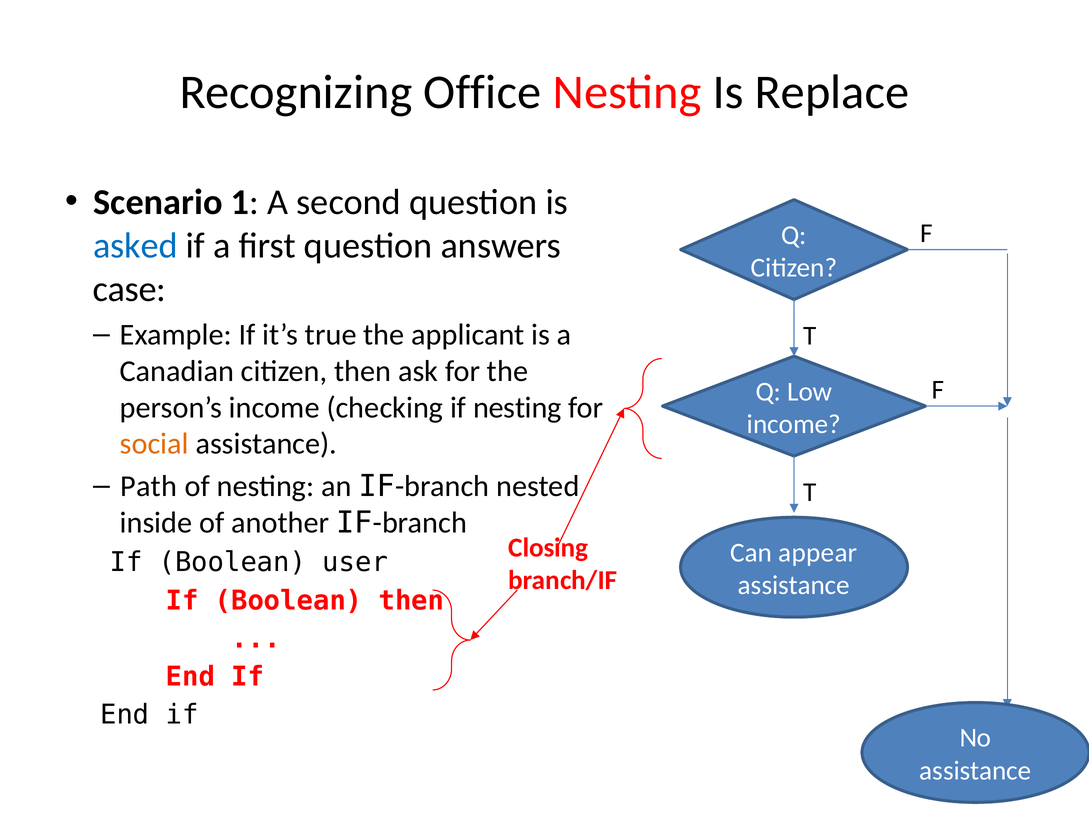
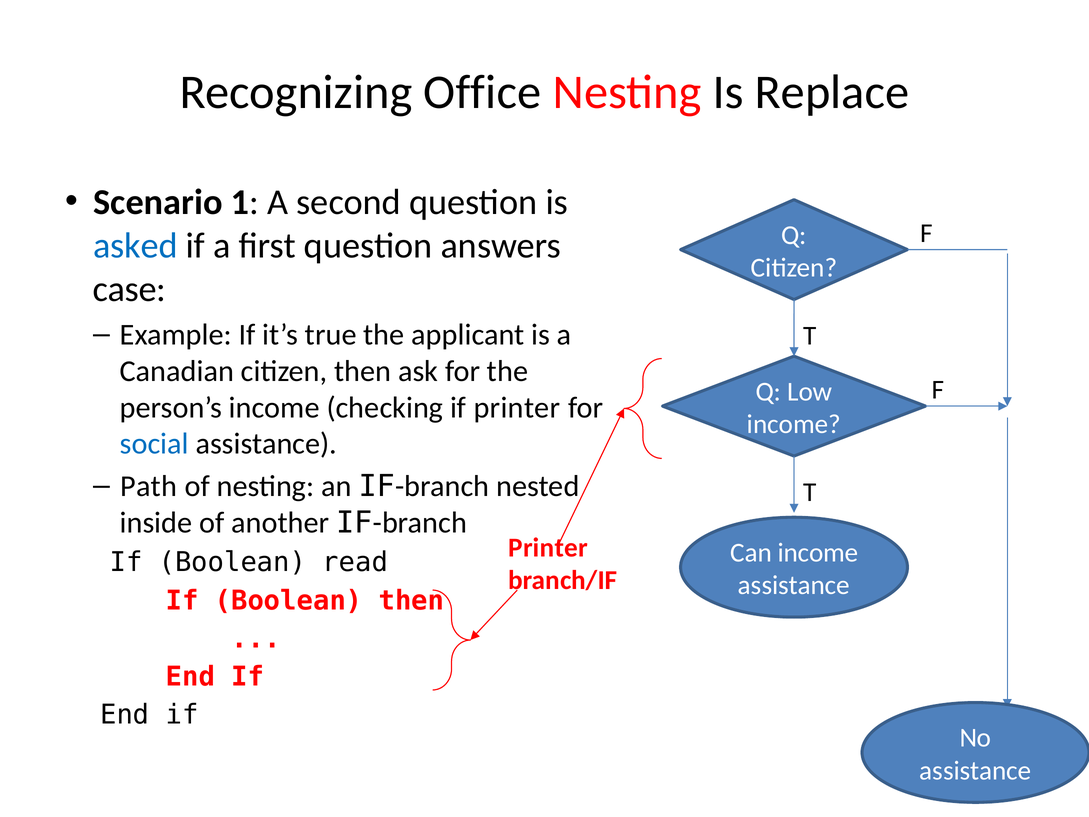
if nesting: nesting -> printer
social colour: orange -> blue
Closing at (548, 548): Closing -> Printer
Can appear: appear -> income
user: user -> read
